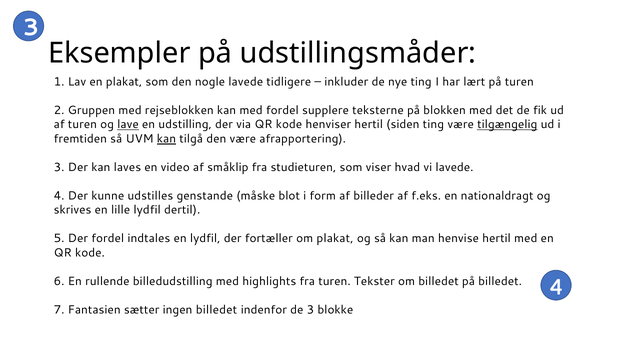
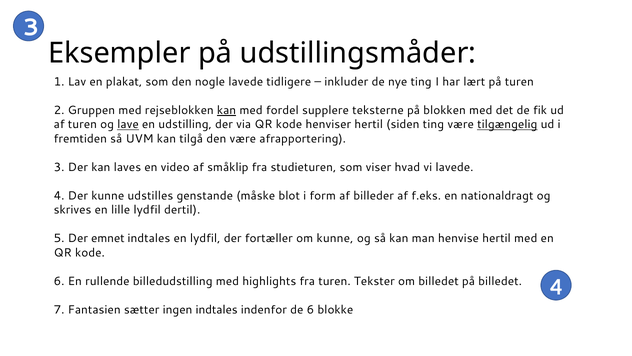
kan at (227, 110) underline: none -> present
kan at (166, 139) underline: present -> none
Der fordel: fordel -> emnet
om plakat: plakat -> kunne
ingen billedet: billedet -> indtales
de 3: 3 -> 6
